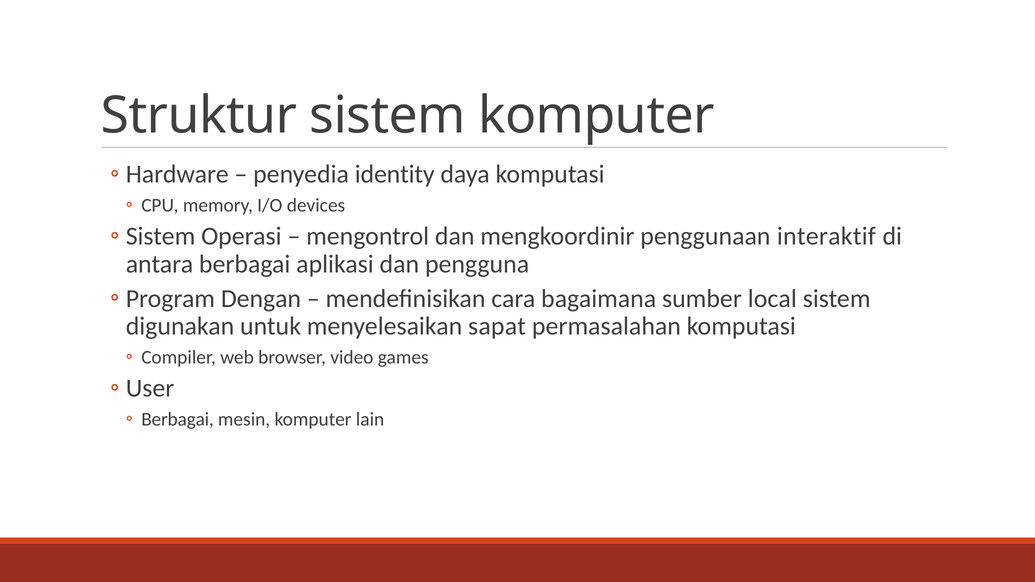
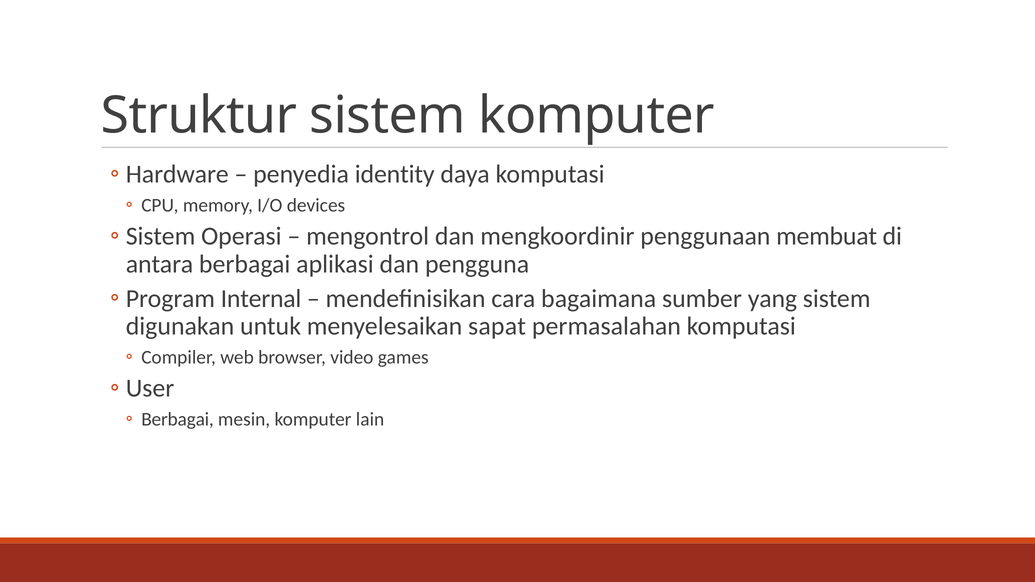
interaktif: interaktif -> membuat
Dengan: Dengan -> Internal
local: local -> yang
